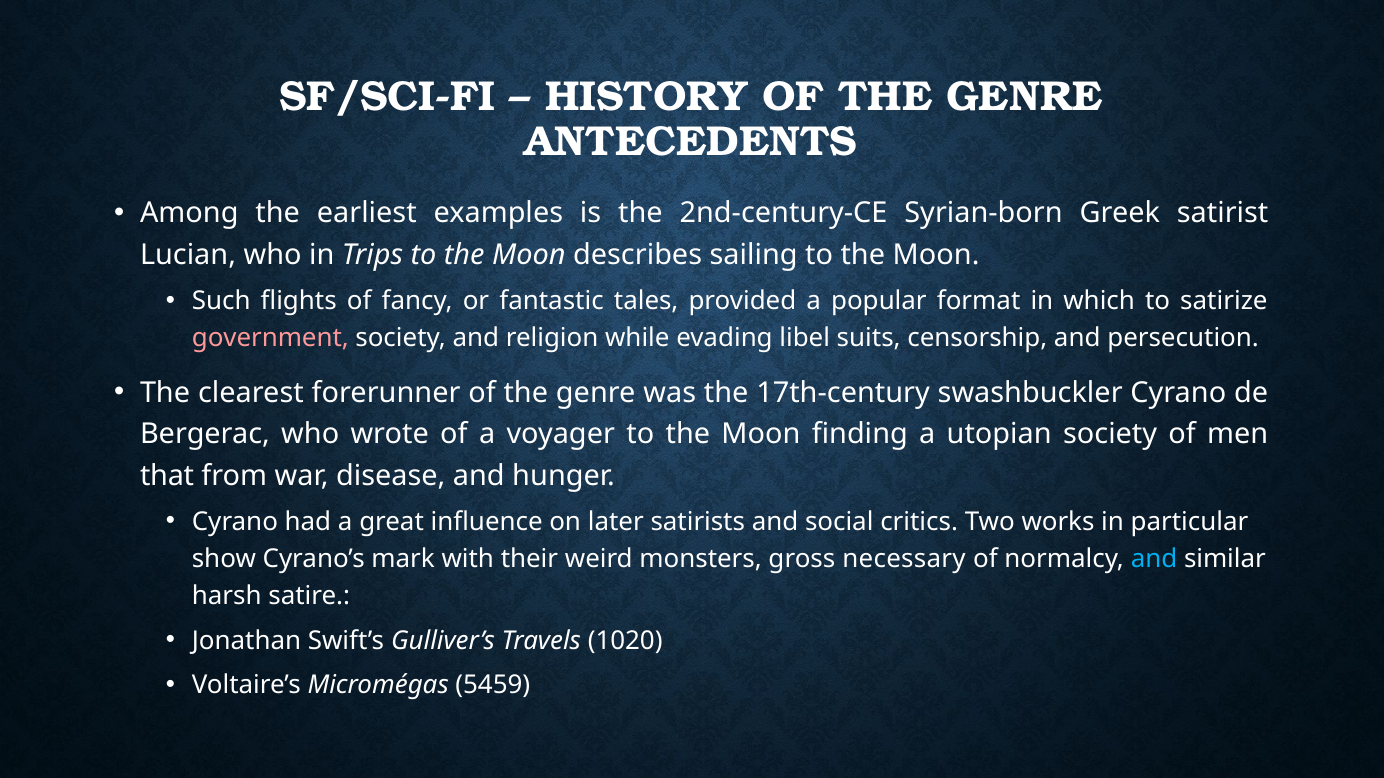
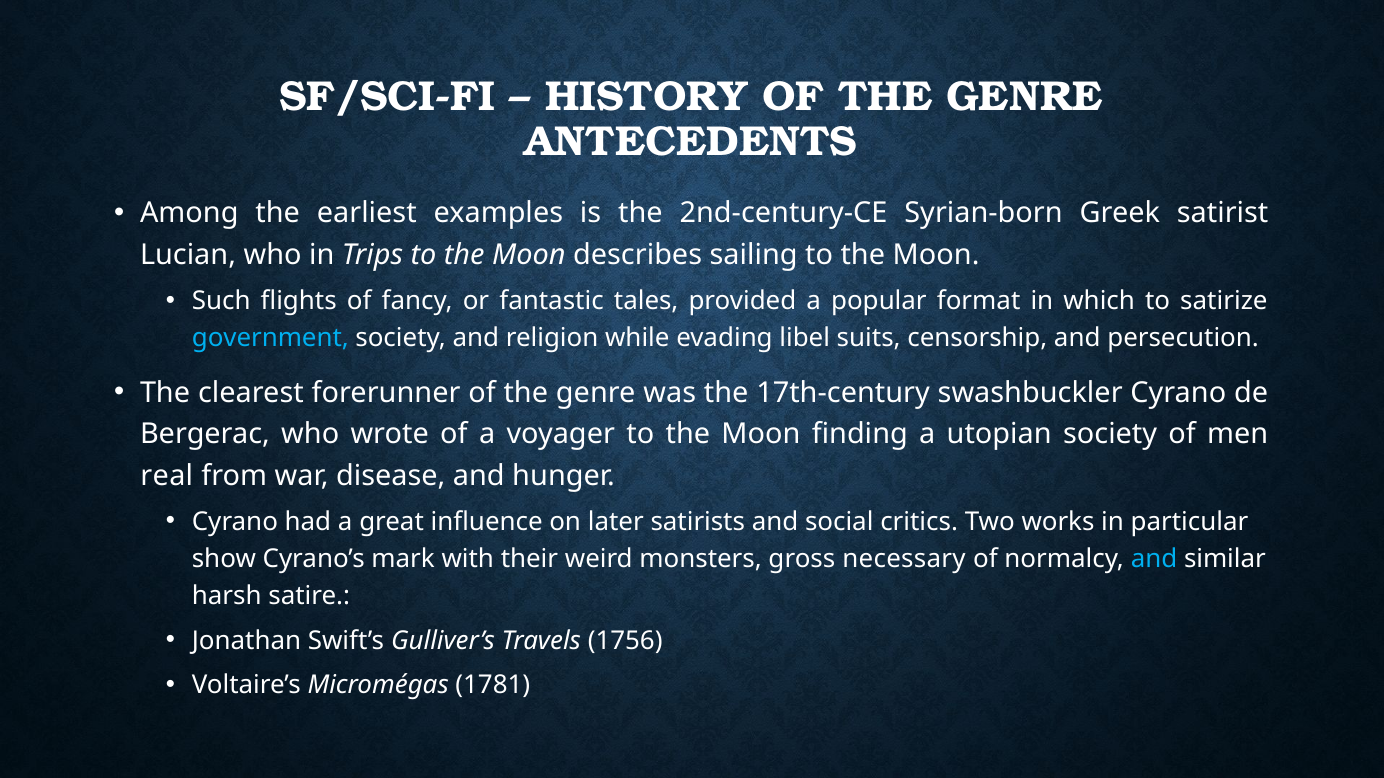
government colour: pink -> light blue
that: that -> real
1020: 1020 -> 1756
5459: 5459 -> 1781
